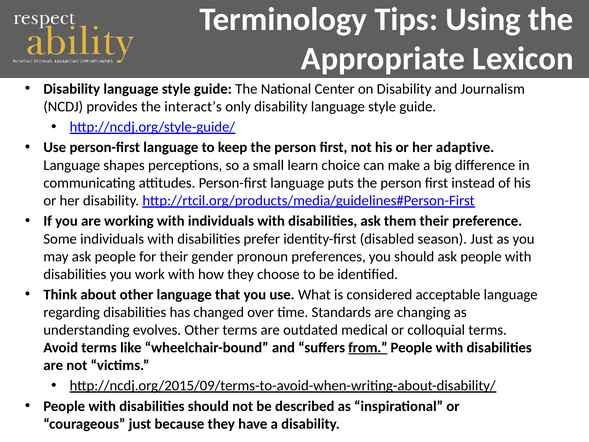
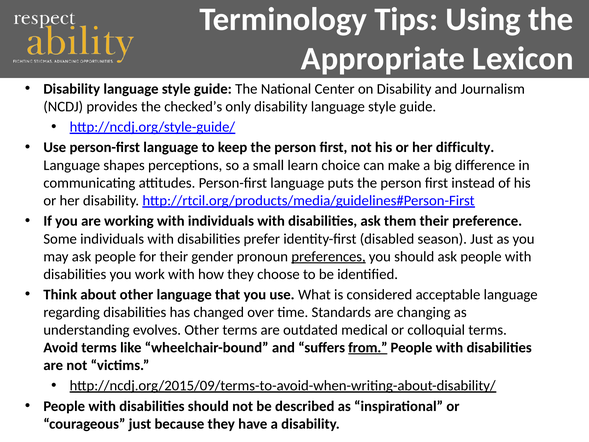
interact’s: interact’s -> checked’s
adaptive: adaptive -> difficulty
preferences underline: none -> present
